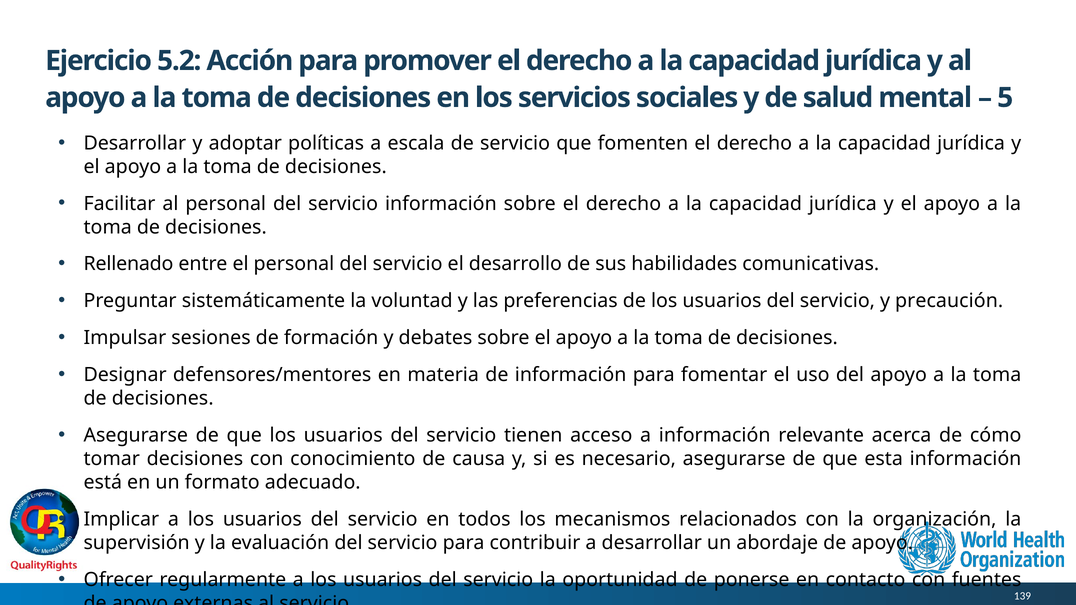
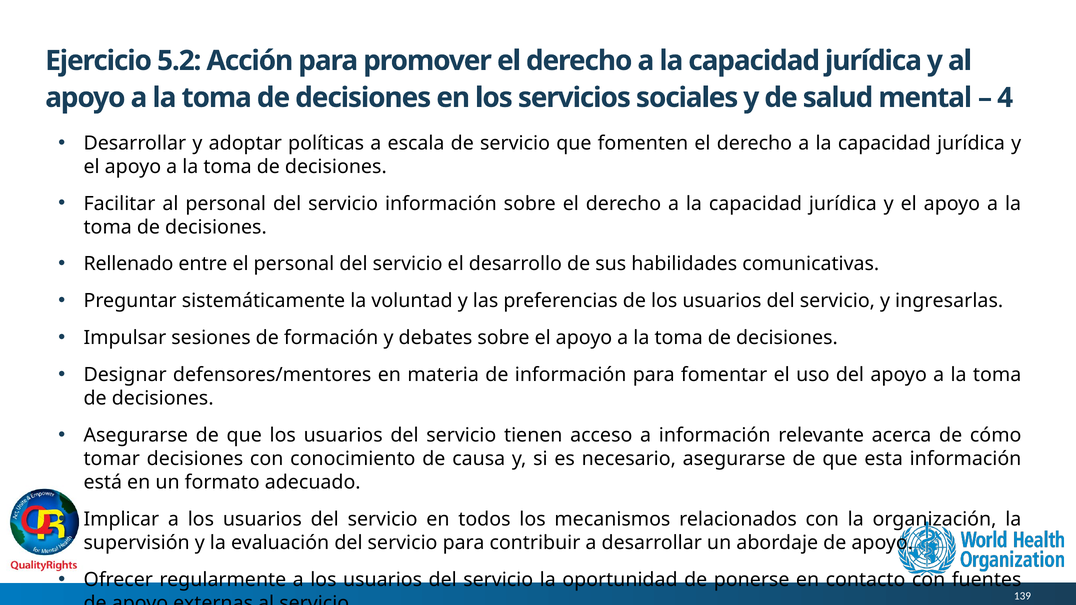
5: 5 -> 4
precaución: precaución -> ingresarlas
